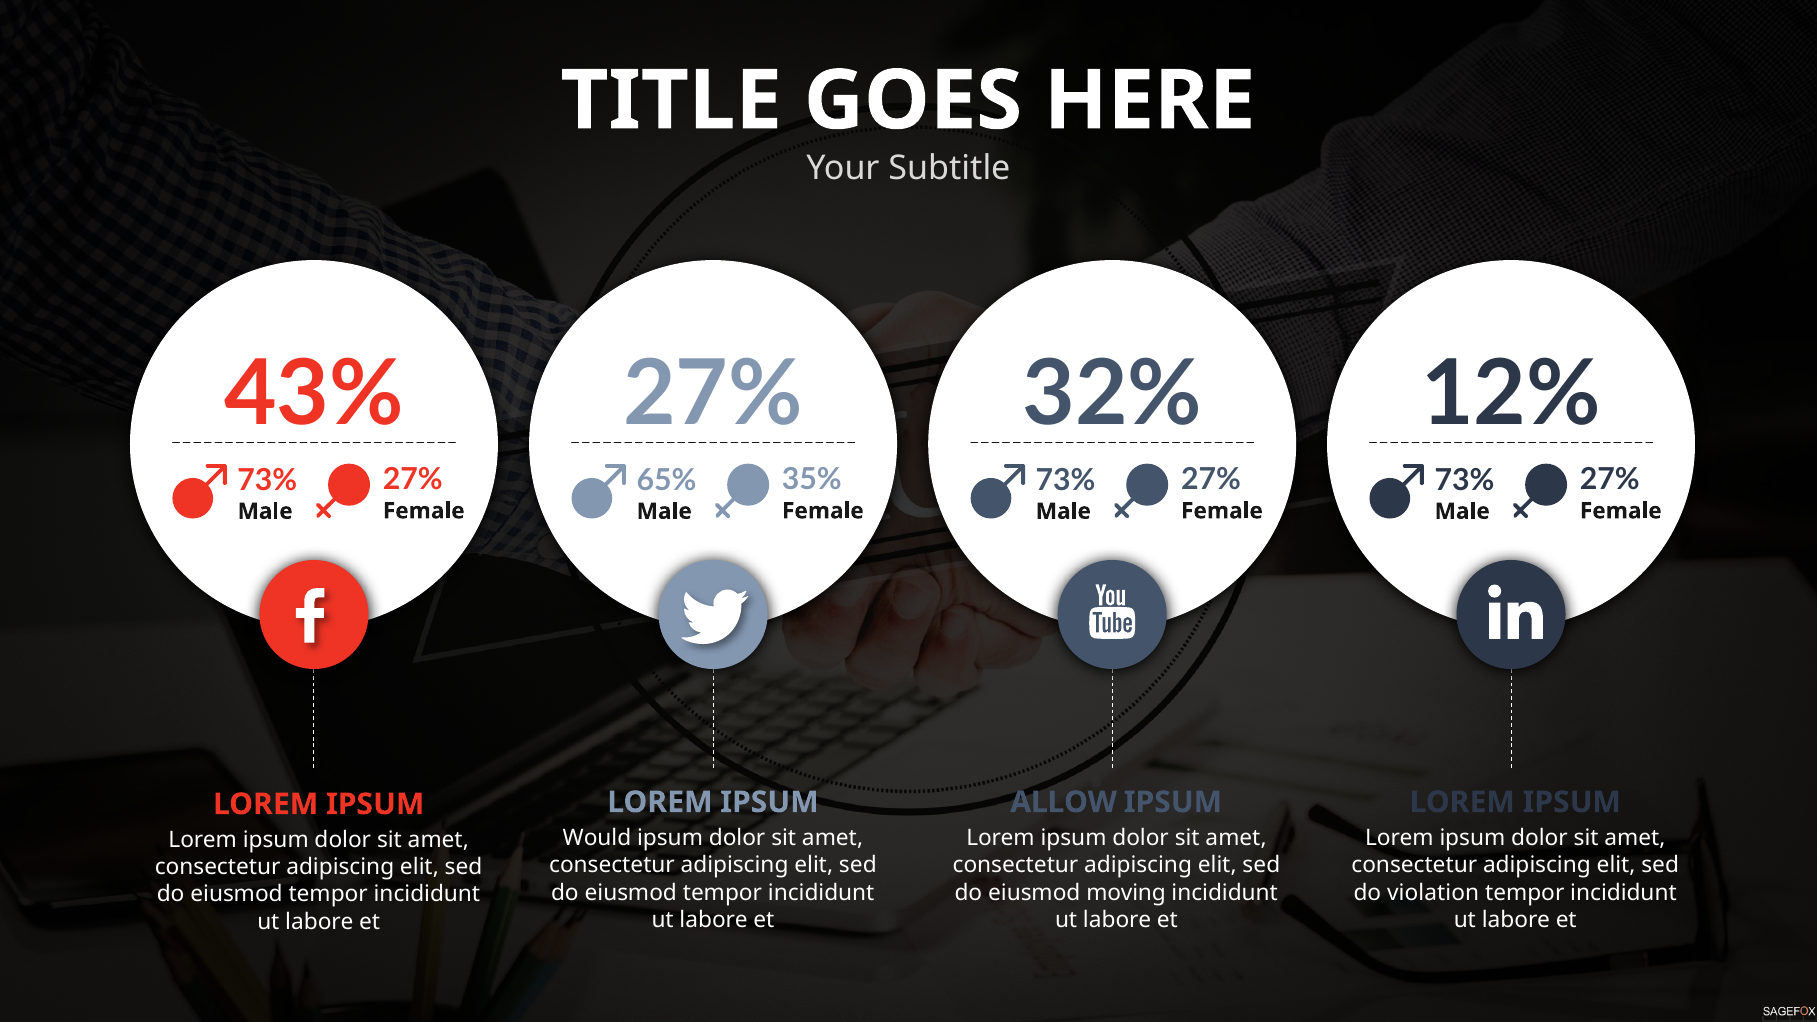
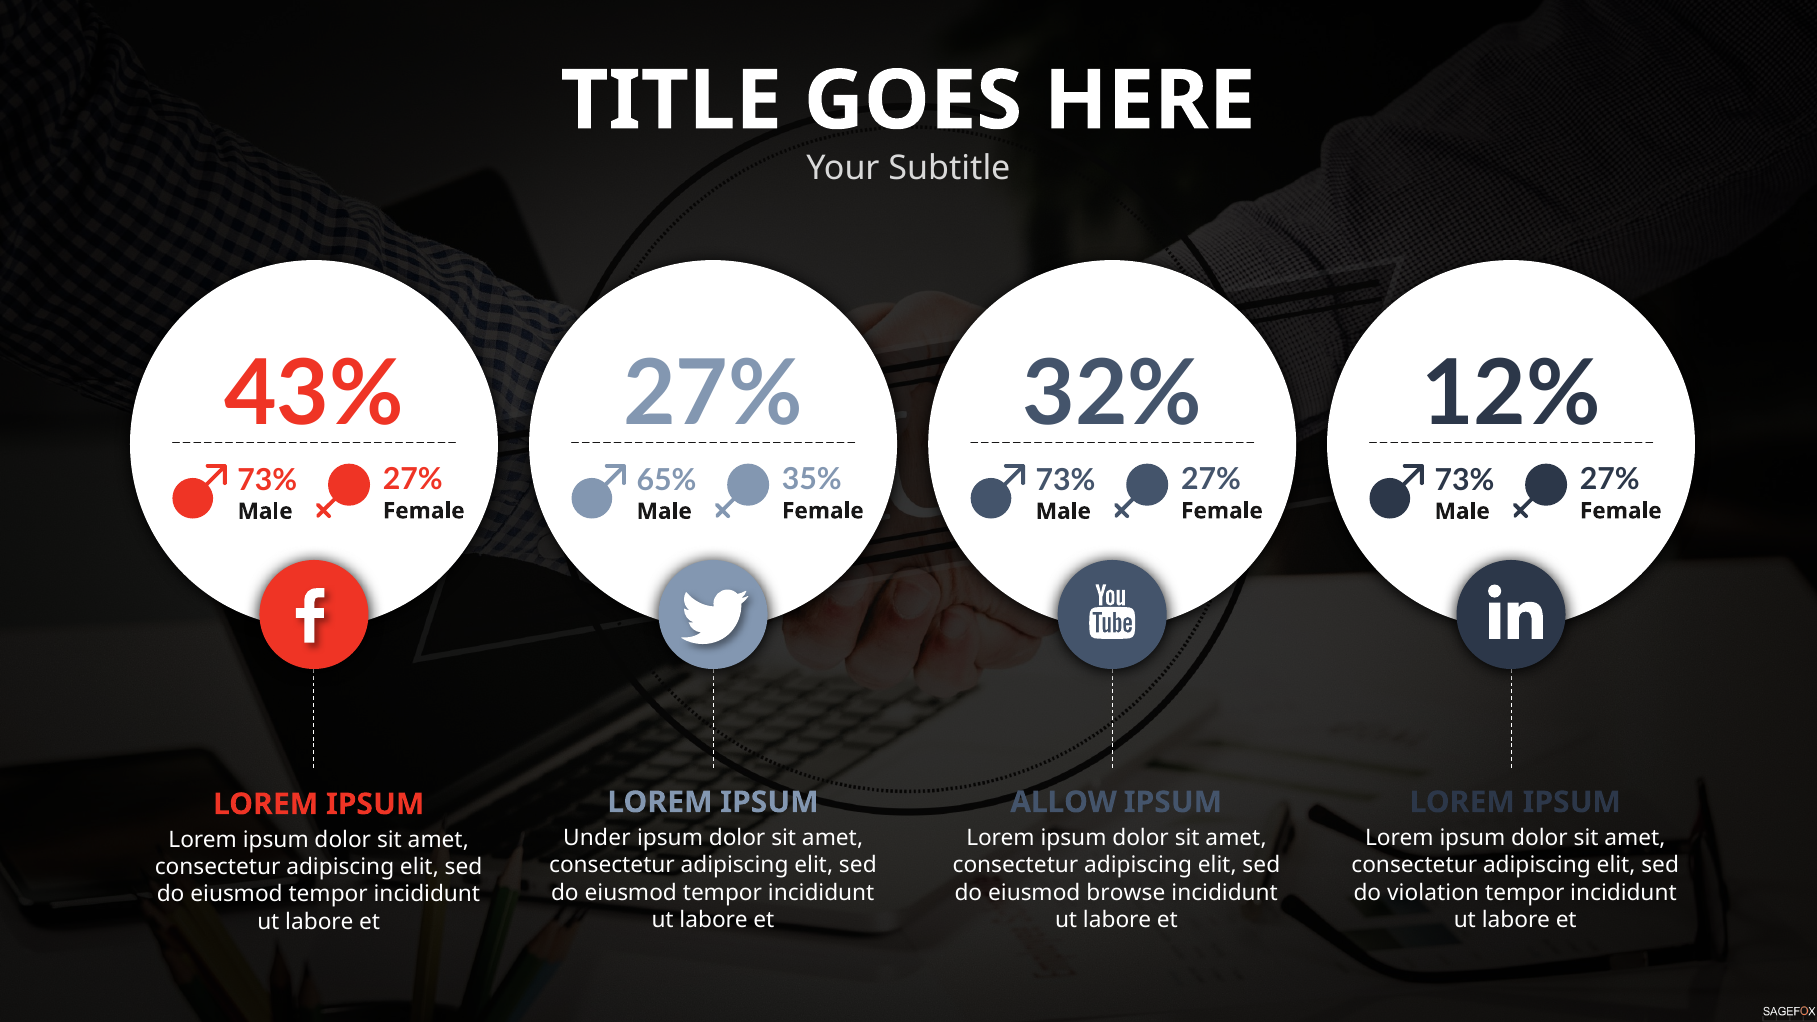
Would: Would -> Under
moving: moving -> browse
